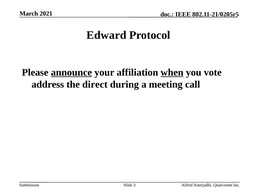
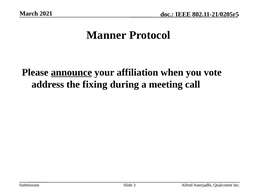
Edward: Edward -> Manner
when underline: present -> none
direct: direct -> fixing
